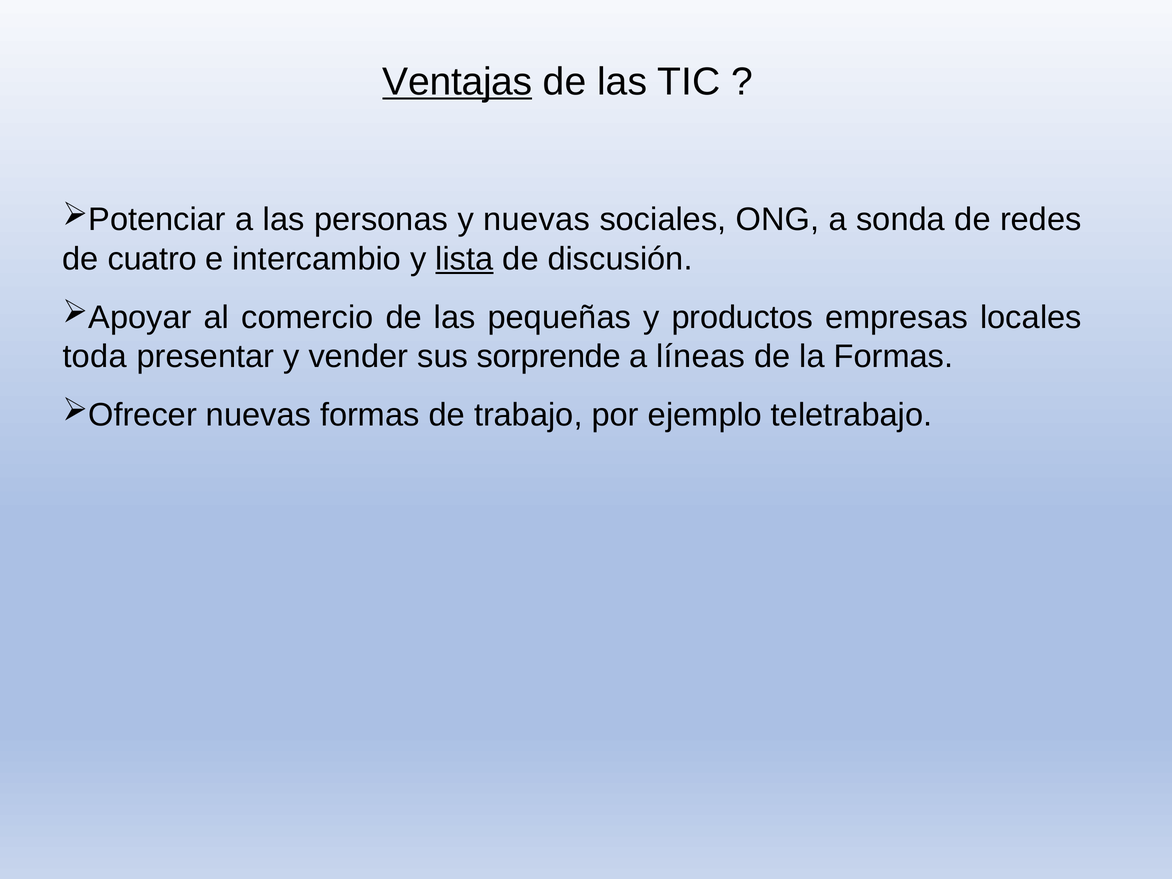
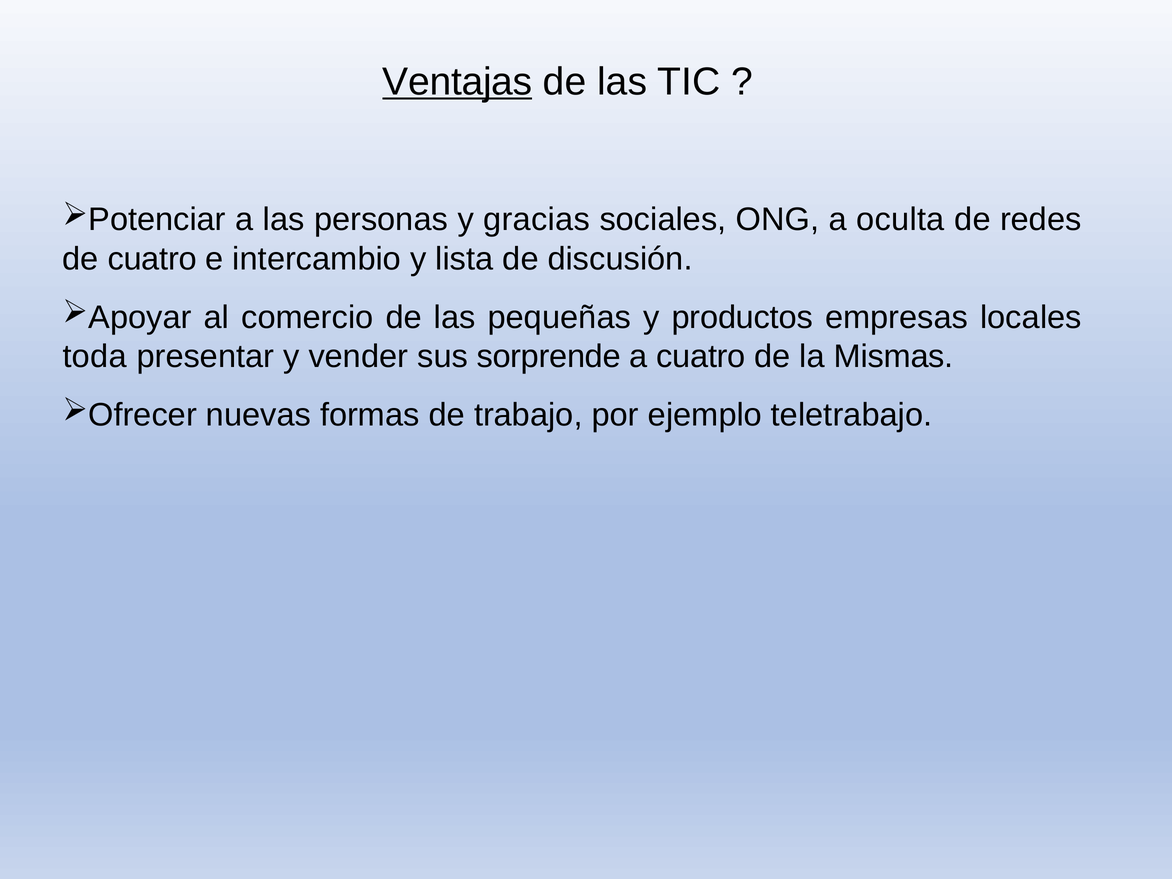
y nuevas: nuevas -> gracias
sonda: sonda -> oculta
lista underline: present -> none
a líneas: líneas -> cuatro
la Formas: Formas -> Mismas
